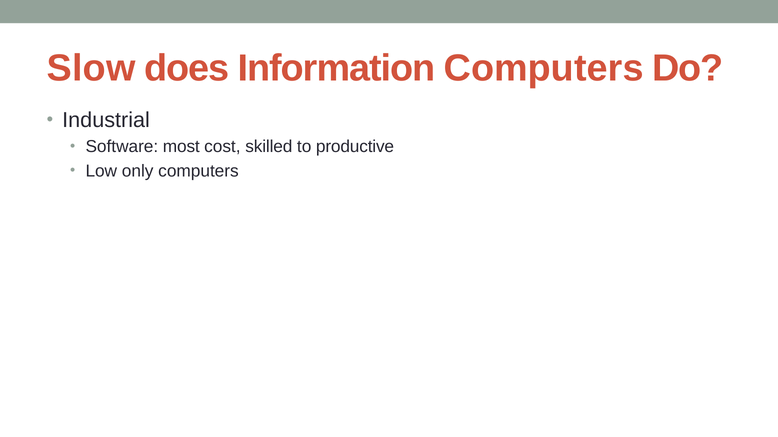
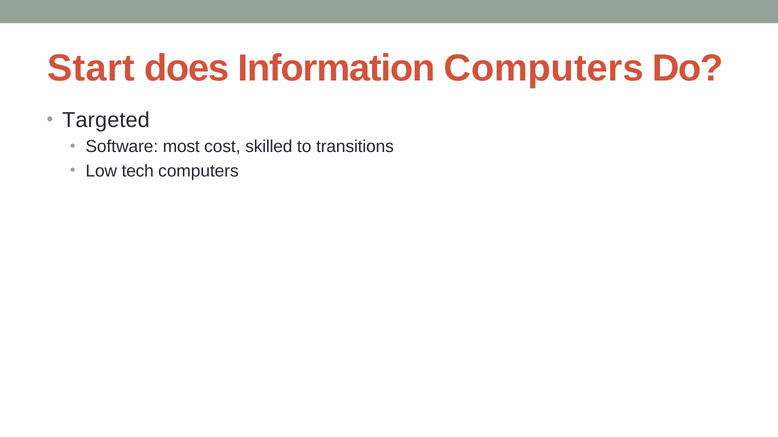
Slow: Slow -> Start
Industrial: Industrial -> Targeted
productive: productive -> transitions
only: only -> tech
